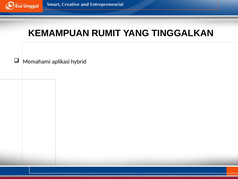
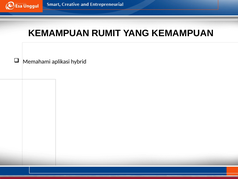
YANG TINGGALKAN: TINGGALKAN -> KEMAMPUAN
